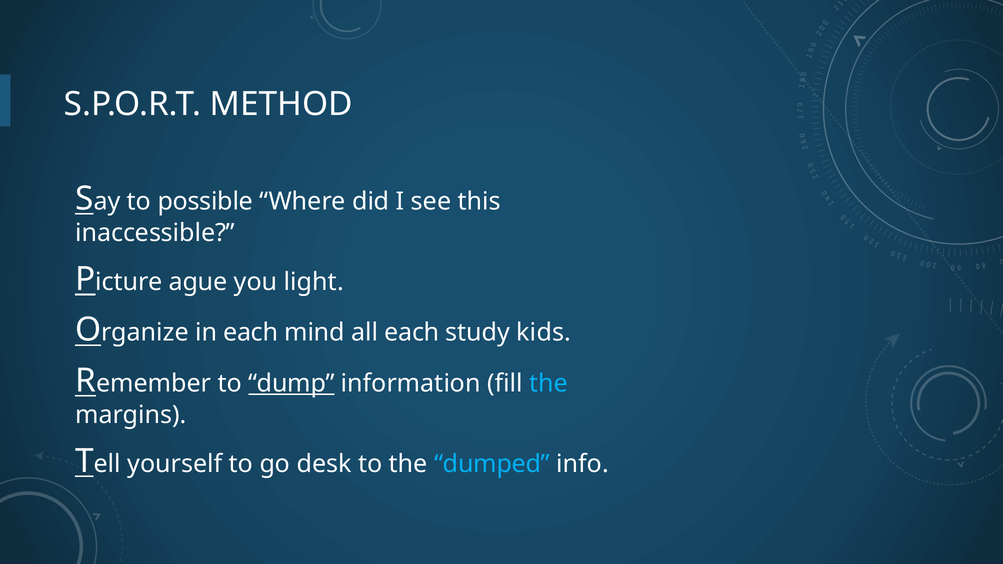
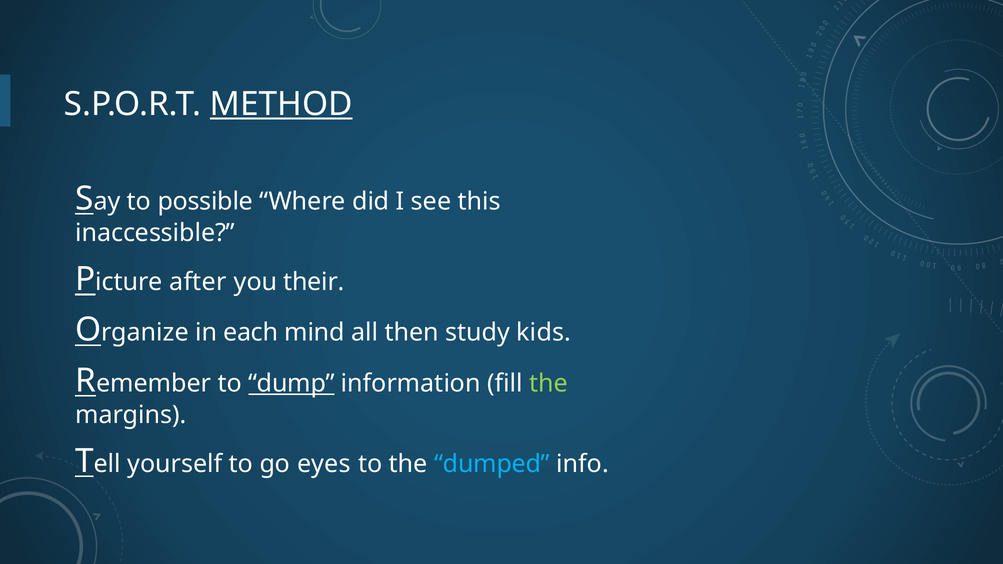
METHOD underline: none -> present
ague: ague -> after
light: light -> their
all each: each -> then
the at (548, 383) colour: light blue -> light green
desk: desk -> eyes
